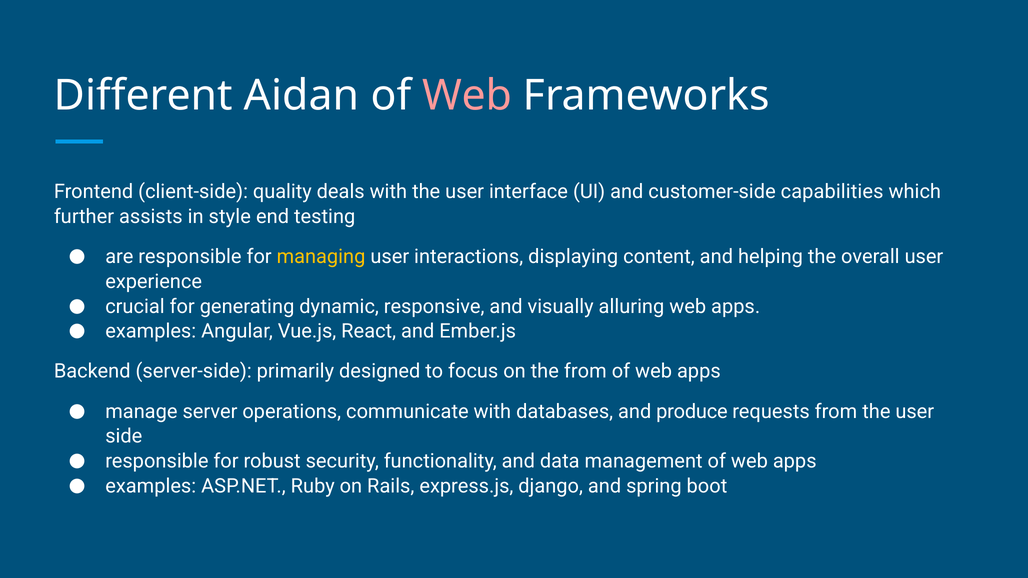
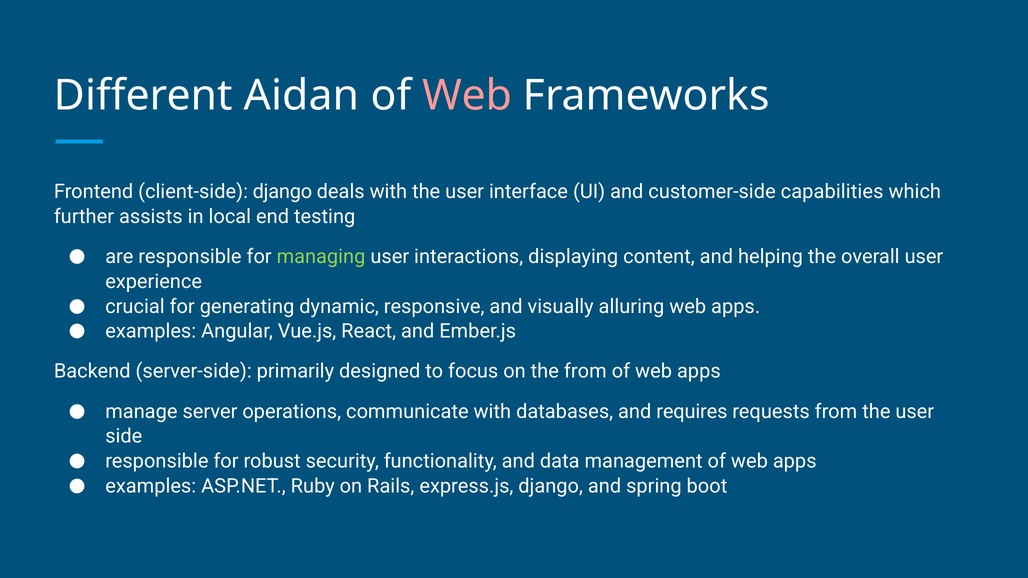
client-side quality: quality -> django
style: style -> local
managing colour: yellow -> light green
produce: produce -> requires
